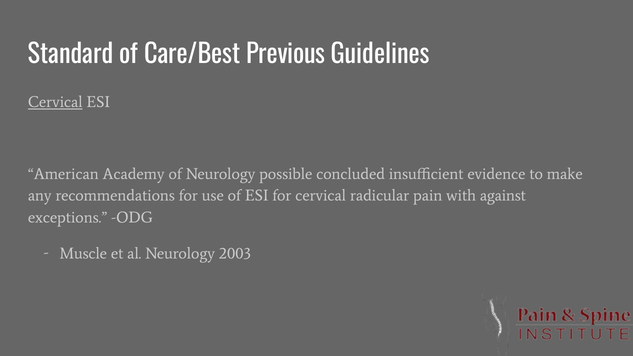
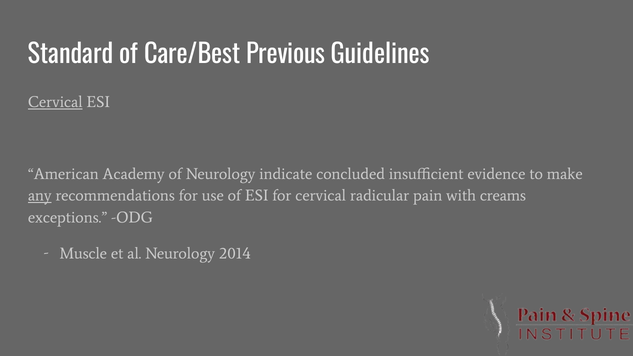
possible: possible -> indicate
any underline: none -> present
against: against -> creams
2003: 2003 -> 2014
